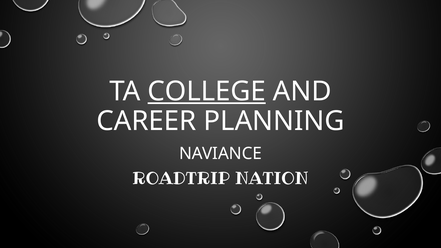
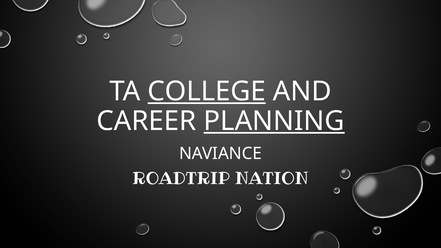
PLANNING underline: none -> present
